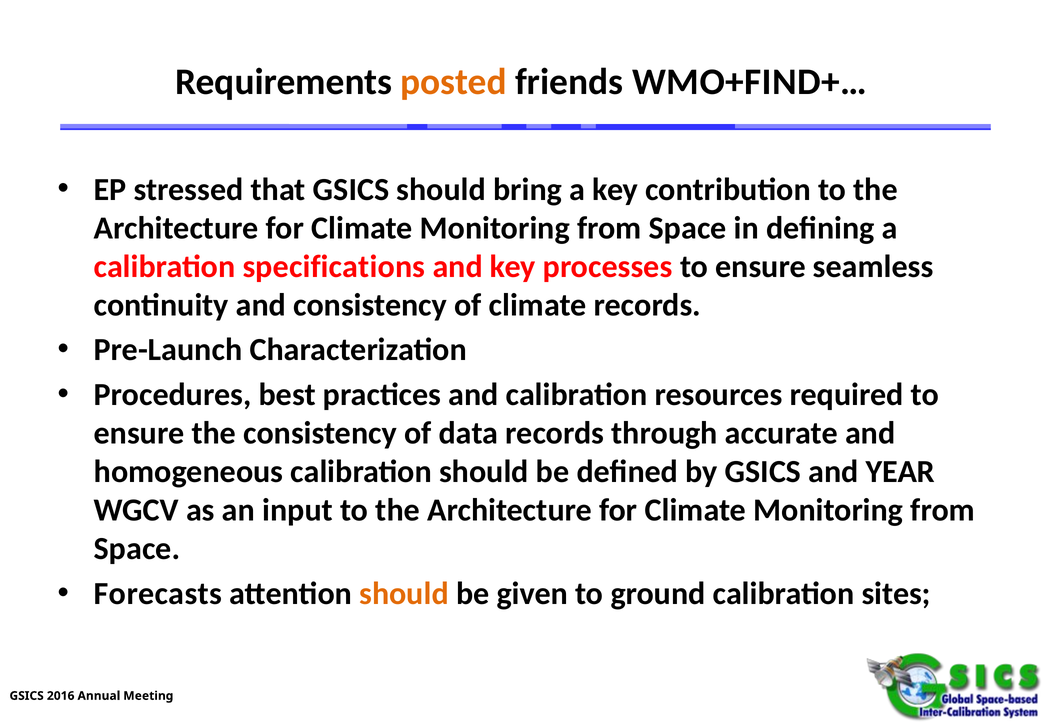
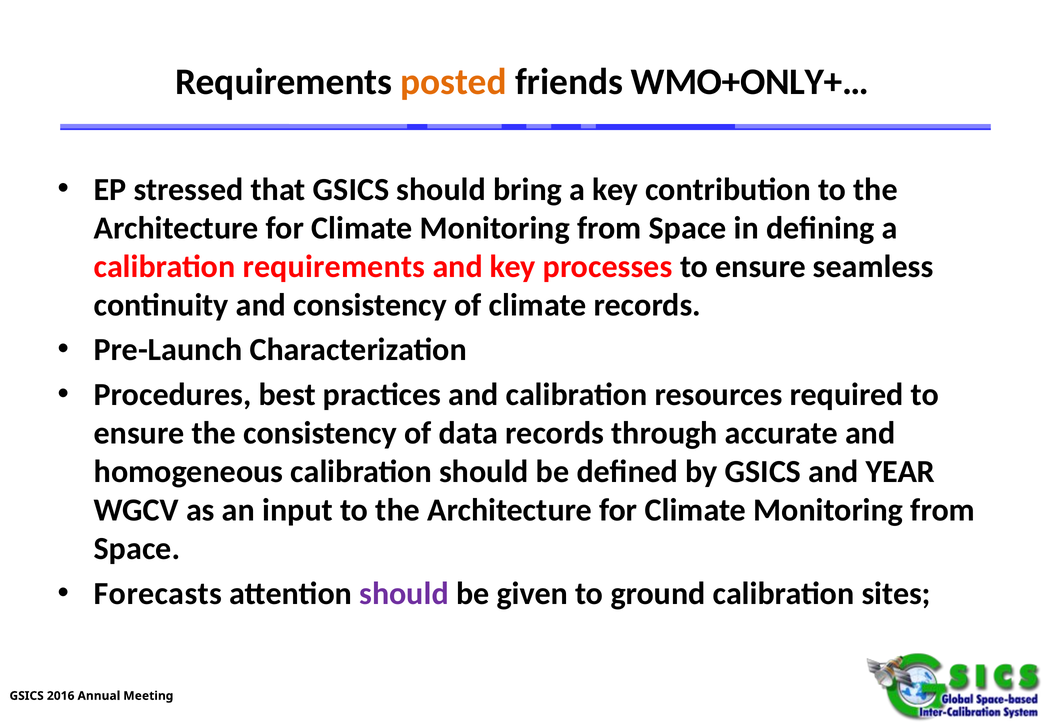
WMO+FIND+…: WMO+FIND+… -> WMO+ONLY+…
calibration specifications: specifications -> requirements
should at (404, 594) colour: orange -> purple
